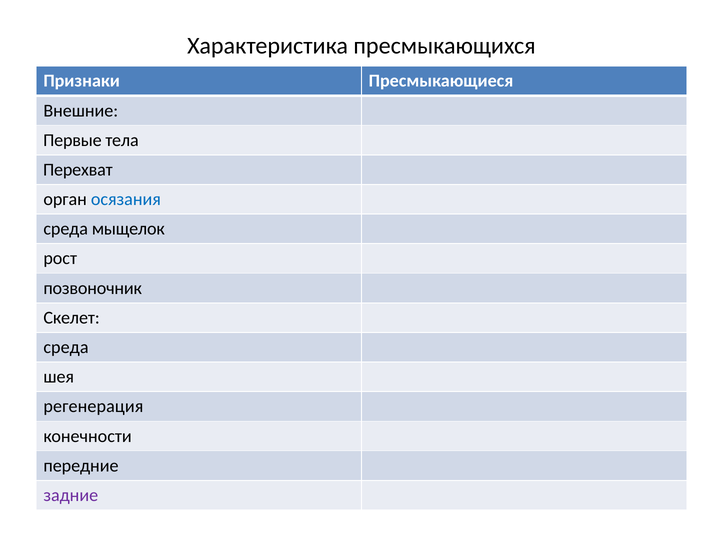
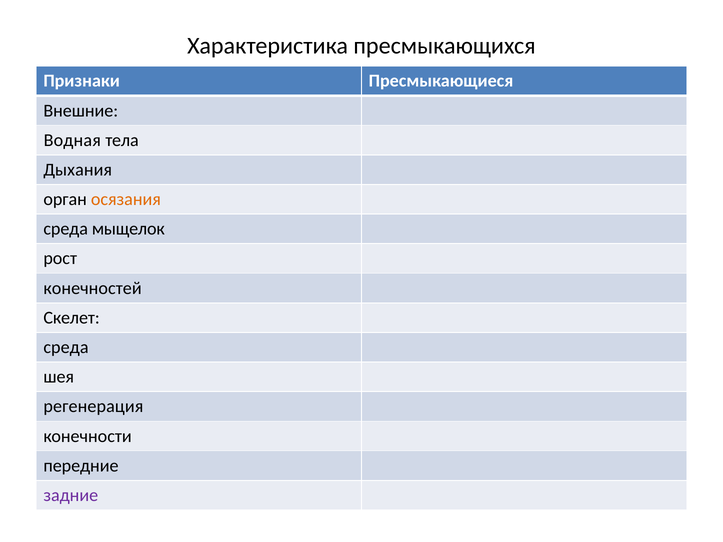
Первые: Первые -> Водная
Перехват: Перехват -> Дыхания
осязания colour: blue -> orange
позвоночник: позвоночник -> конечностей
